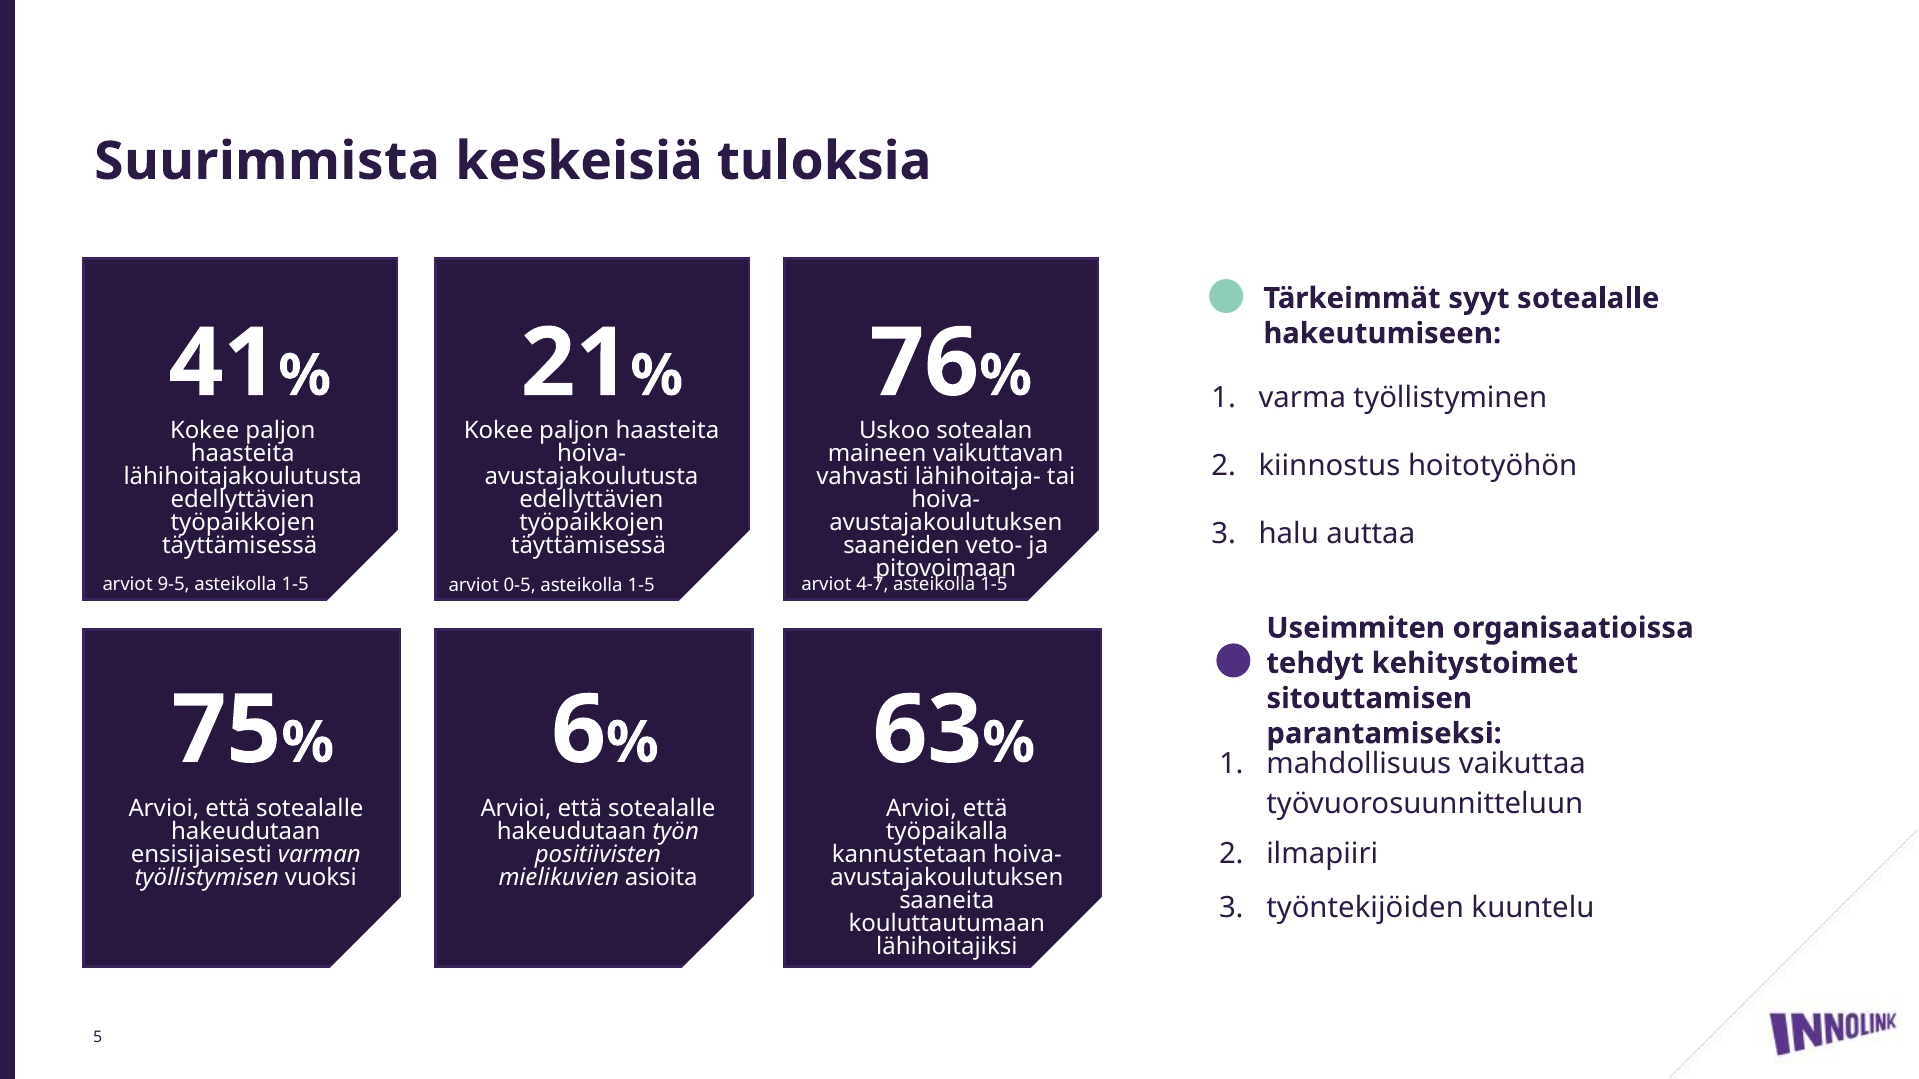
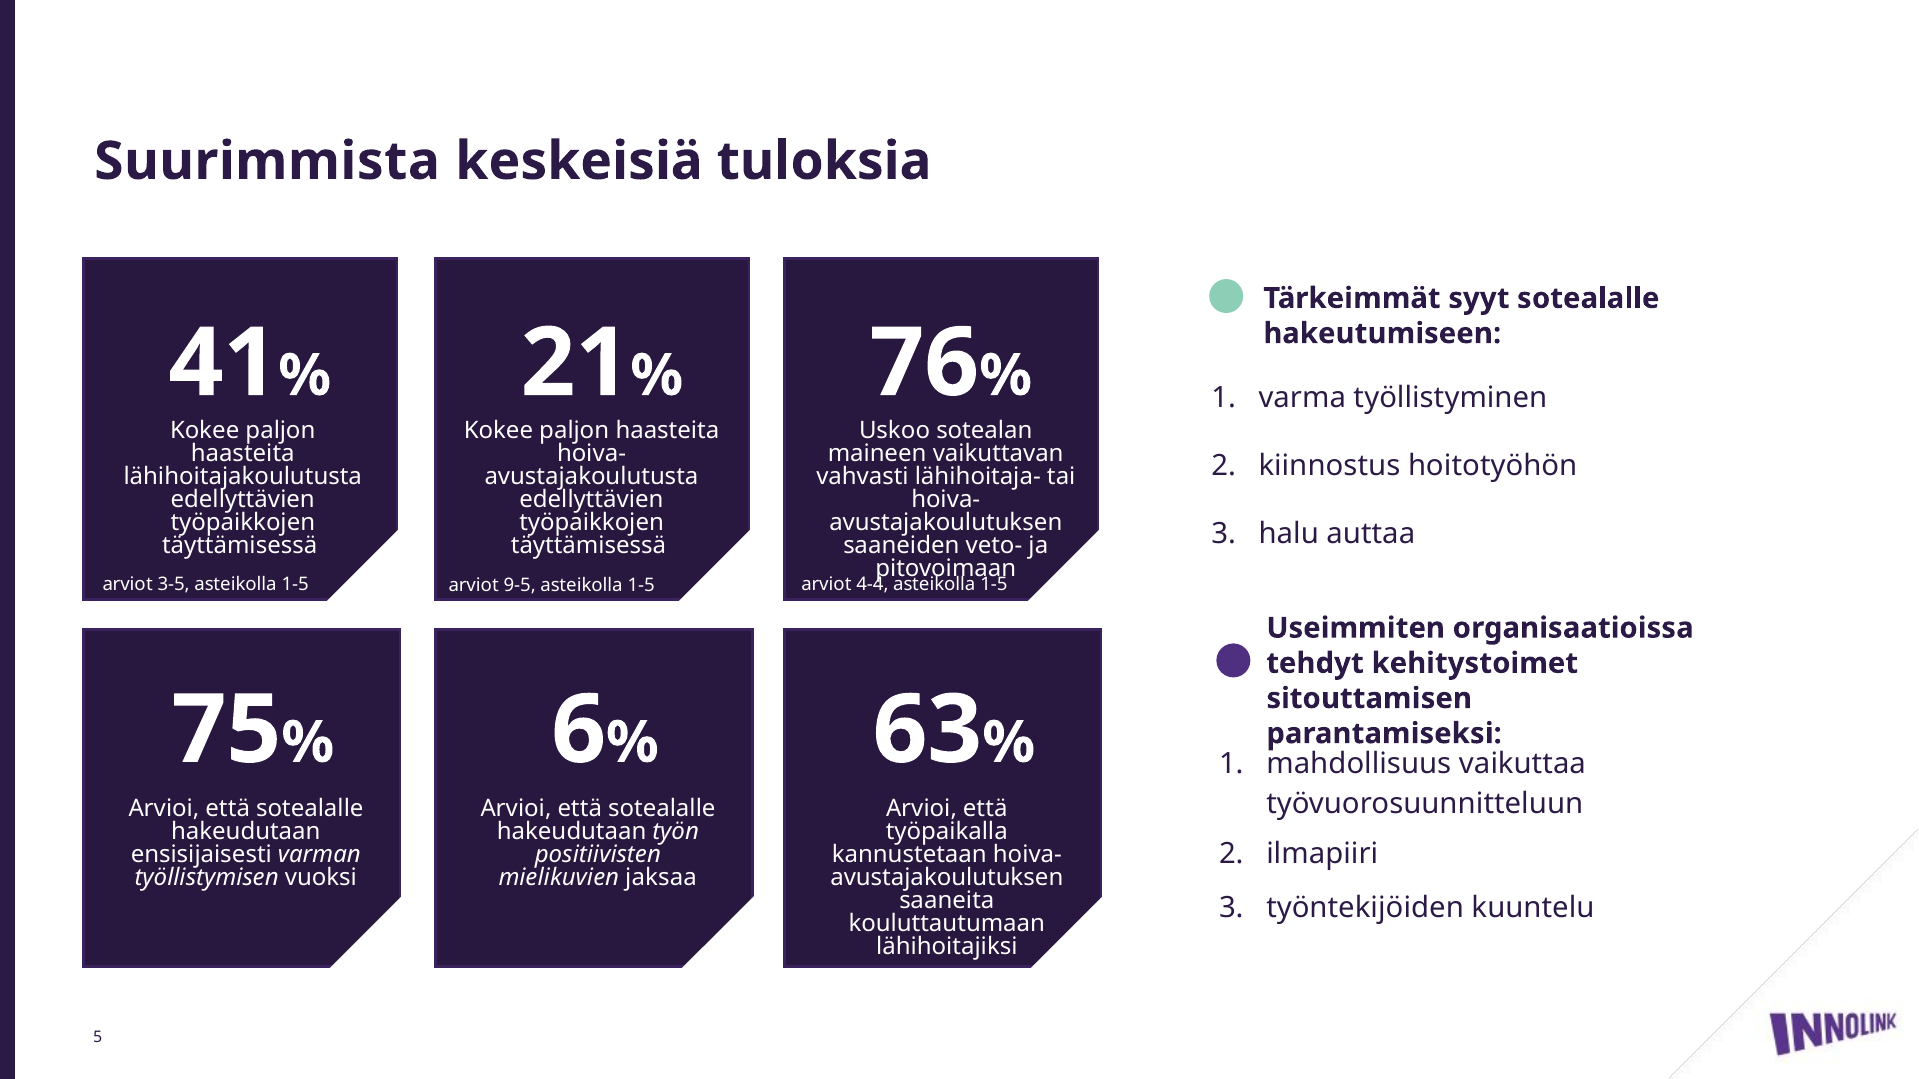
9-5: 9-5 -> 3-5
0-5: 0-5 -> 9-5
4-7: 4-7 -> 4-4
asioita: asioita -> jaksaa
